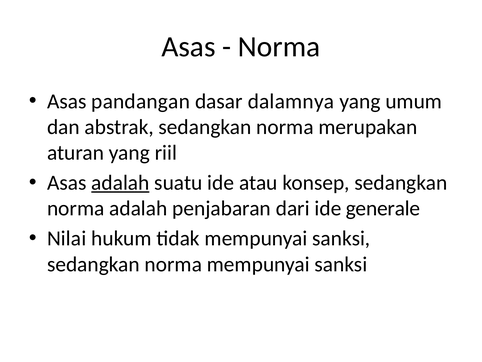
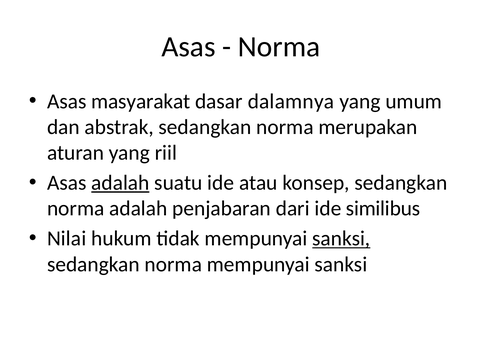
pandangan: pandangan -> masyarakat
generale: generale -> similibus
sanksi at (341, 238) underline: none -> present
